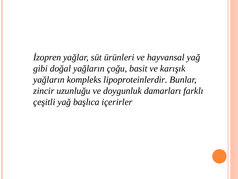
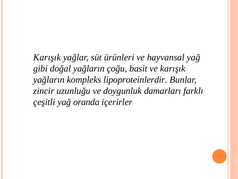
İzopren at (47, 57): İzopren -> Karışık
başlıca: başlıca -> oranda
